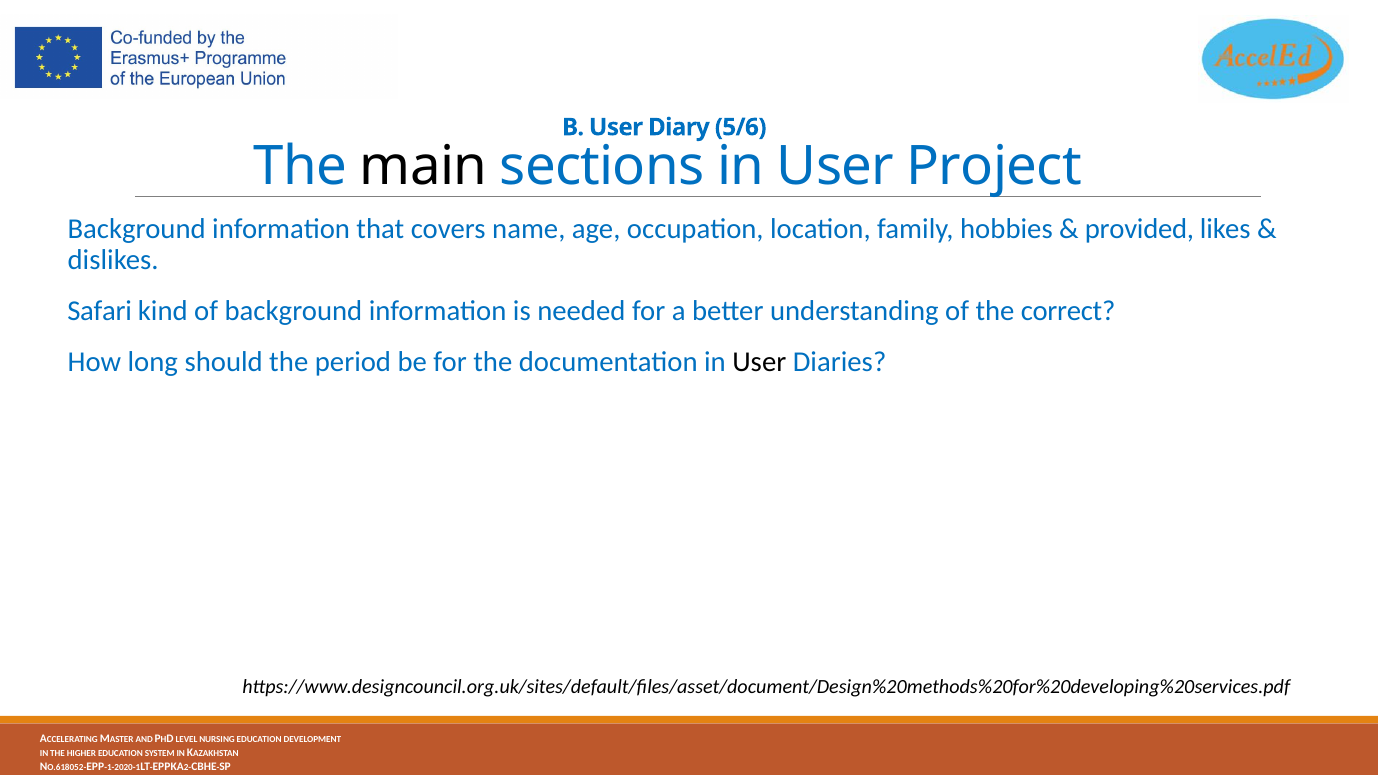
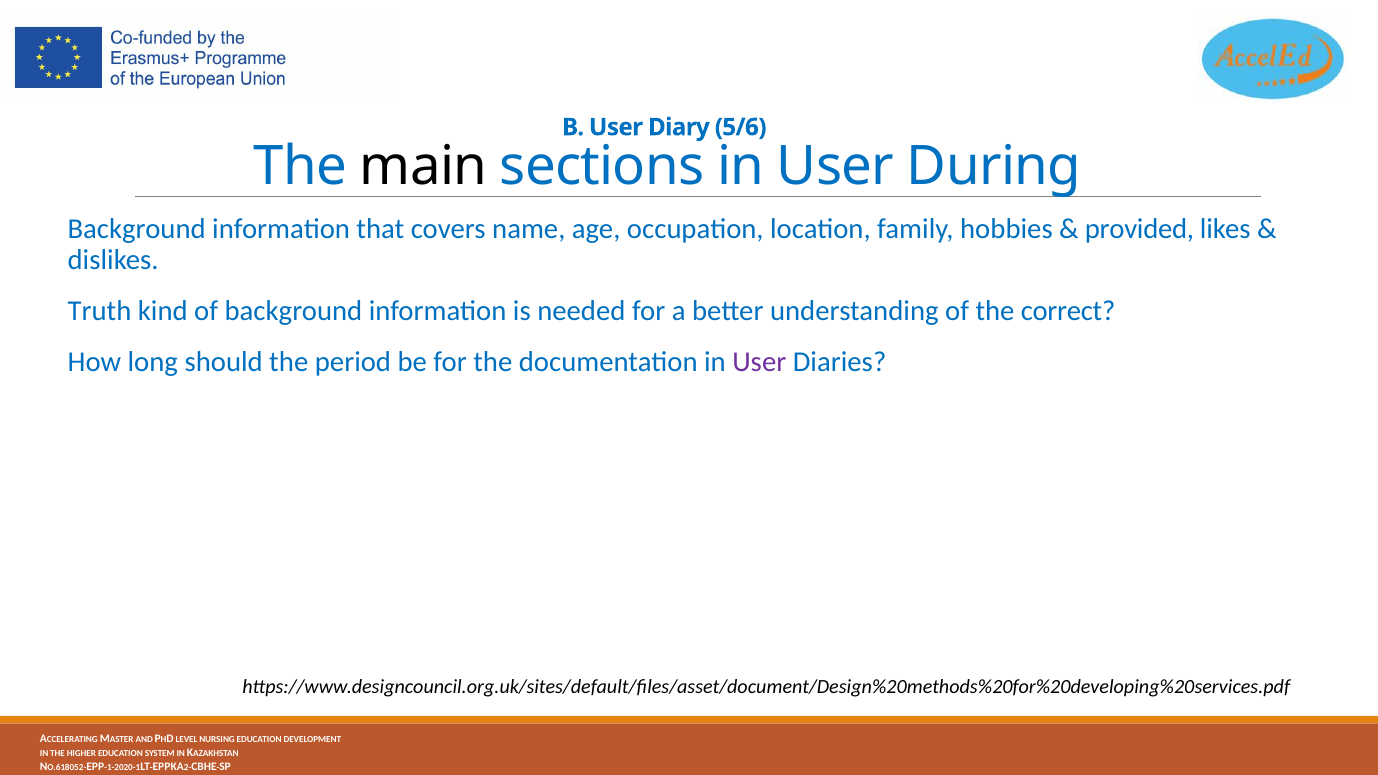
Project: Project -> During
Safari: Safari -> Truth
User at (759, 362) colour: black -> purple
